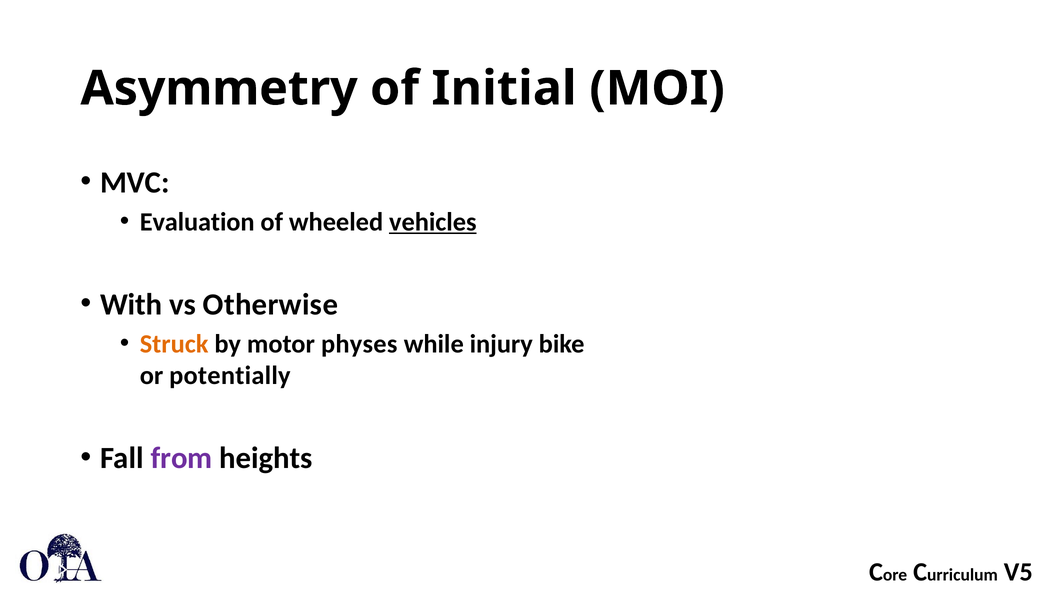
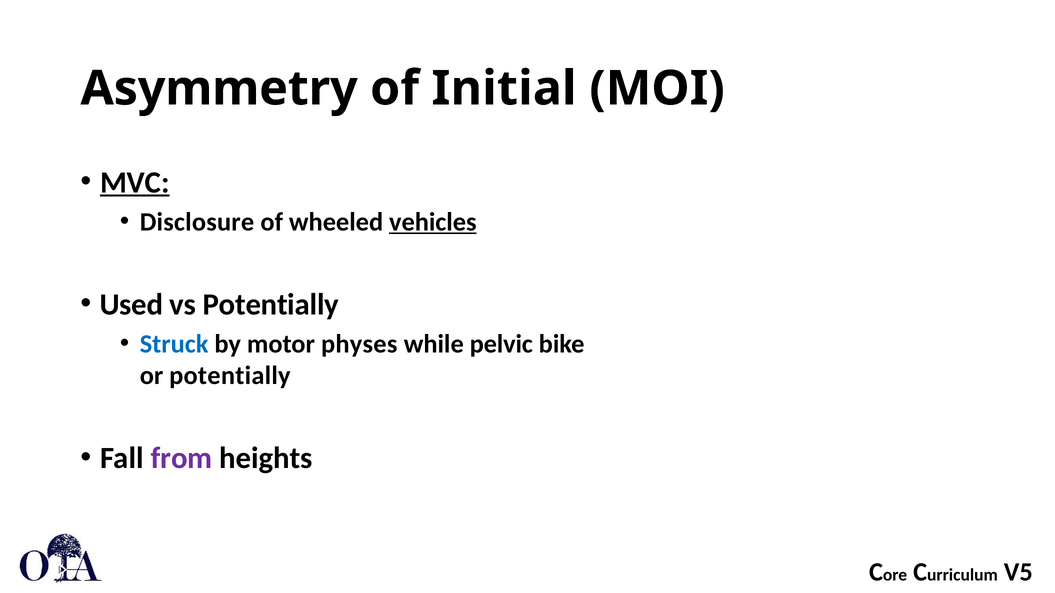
MVC underline: none -> present
Evaluation: Evaluation -> Disclosure
With: With -> Used
vs Otherwise: Otherwise -> Potentially
Struck colour: orange -> blue
injury: injury -> pelvic
